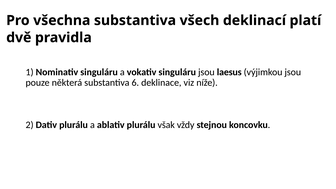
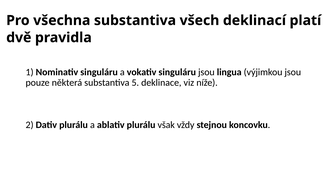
laesus: laesus -> lingua
6: 6 -> 5
